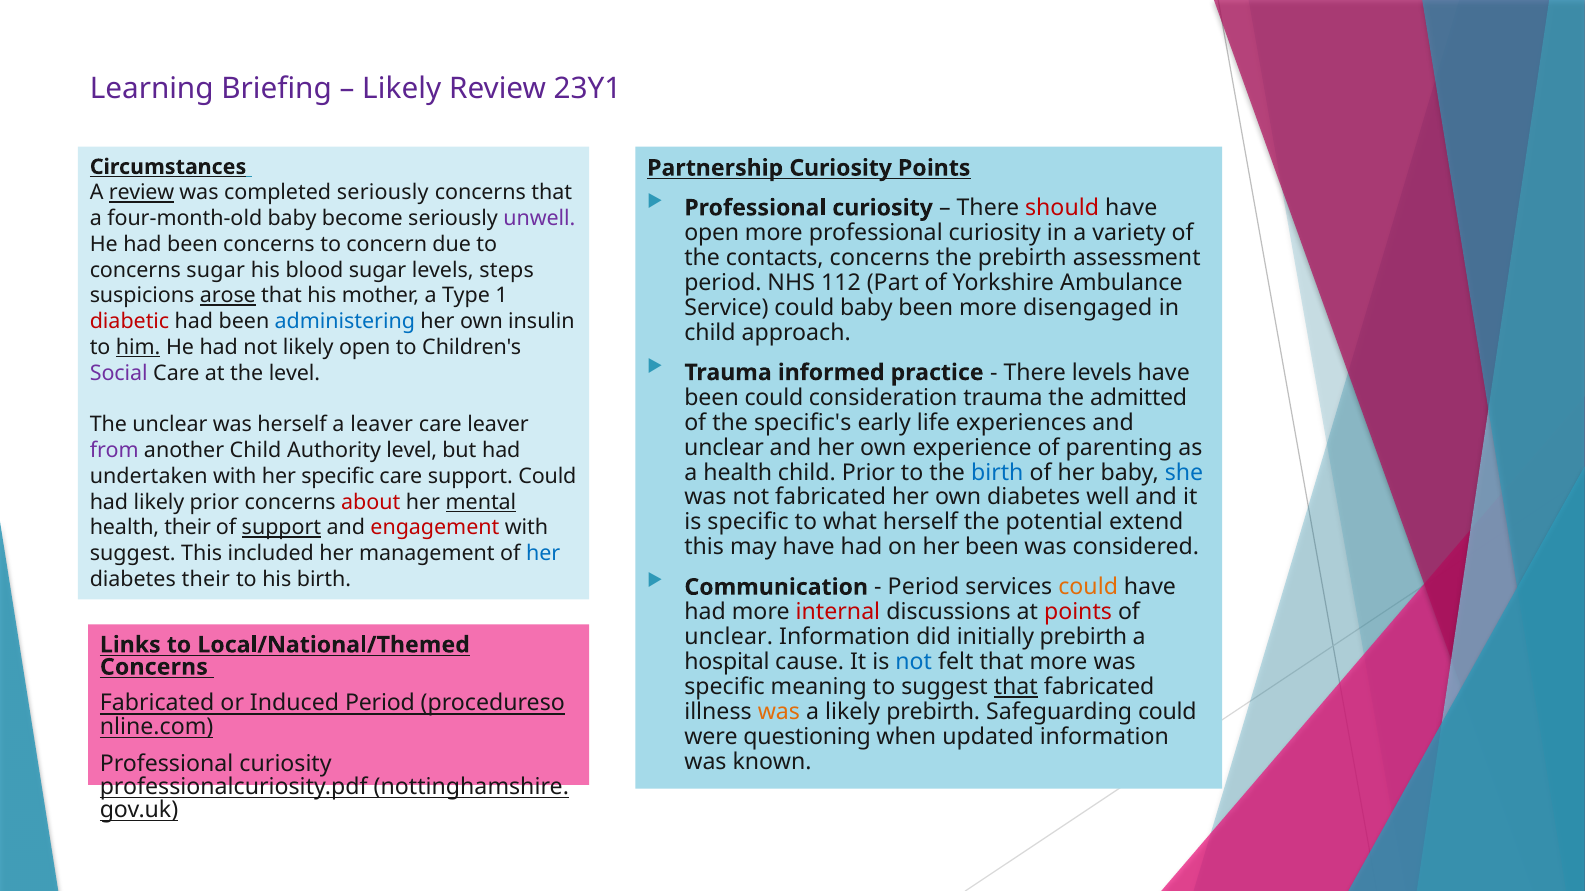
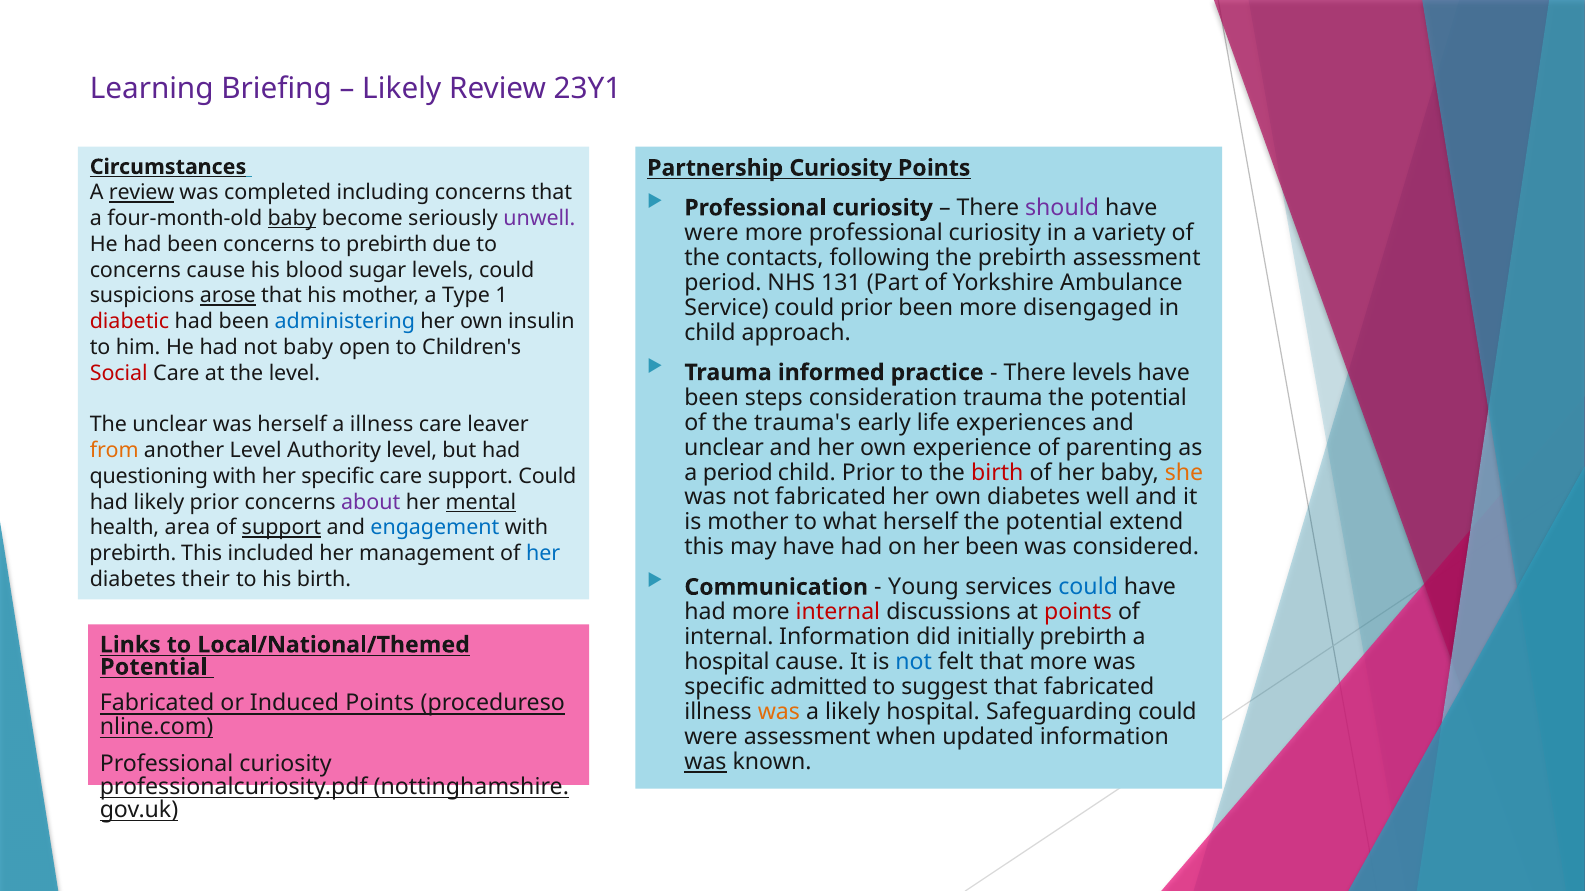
completed seriously: seriously -> including
should colour: red -> purple
baby at (292, 219) underline: none -> present
open at (712, 233): open -> were
to concern: concern -> prebirth
contacts concerns: concerns -> following
concerns sugar: sugar -> cause
levels steps: steps -> could
112: 112 -> 131
could baby: baby -> prior
him underline: present -> none
not likely: likely -> baby
Social colour: purple -> red
been could: could -> steps
admitted at (1139, 398): admitted -> potential
specific's: specific's -> trauma's
a leaver: leaver -> illness
from colour: purple -> orange
another Child: Child -> Level
a health: health -> period
birth at (997, 473) colour: blue -> red
she colour: blue -> orange
undertaken: undertaken -> questioning
about colour: red -> purple
is specific: specific -> mother
health their: their -> area
engagement colour: red -> blue
suggest at (133, 554): suggest -> prebirth
Period at (923, 587): Period -> Young
could at (1088, 587) colour: orange -> blue
unclear at (729, 637): unclear -> internal
Concerns at (154, 667): Concerns -> Potential
meaning: meaning -> admitted
that at (1016, 687) underline: present -> none
Induced Period: Period -> Points
likely prebirth: prebirth -> hospital
were questioning: questioning -> assessment
was at (705, 762) underline: none -> present
